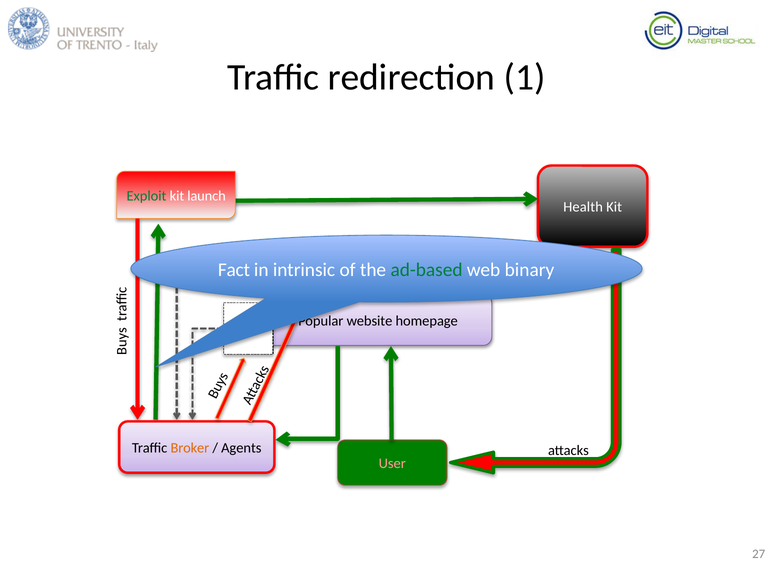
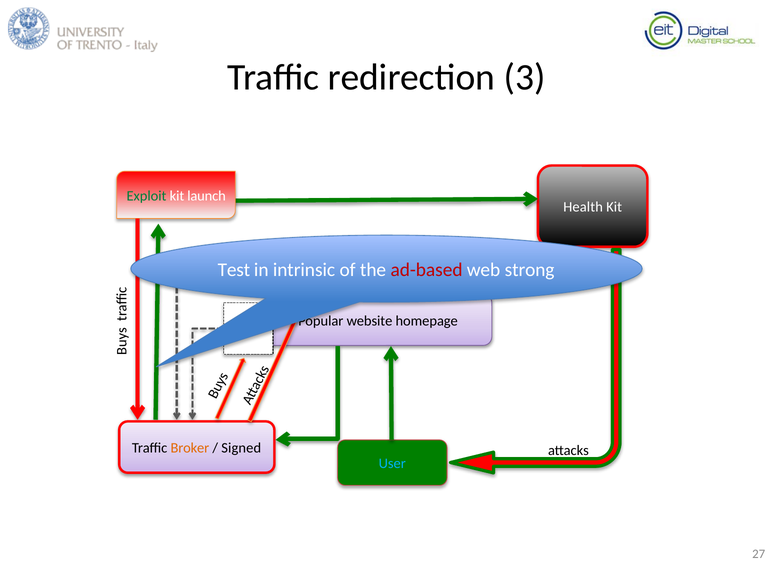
1: 1 -> 3
Fact: Fact -> Test
ad-based colour: green -> red
binary: binary -> strong
Agents: Agents -> Signed
User colour: pink -> light blue
